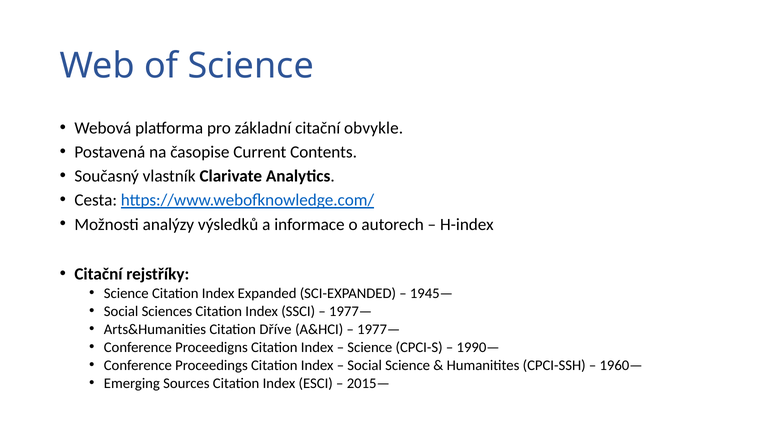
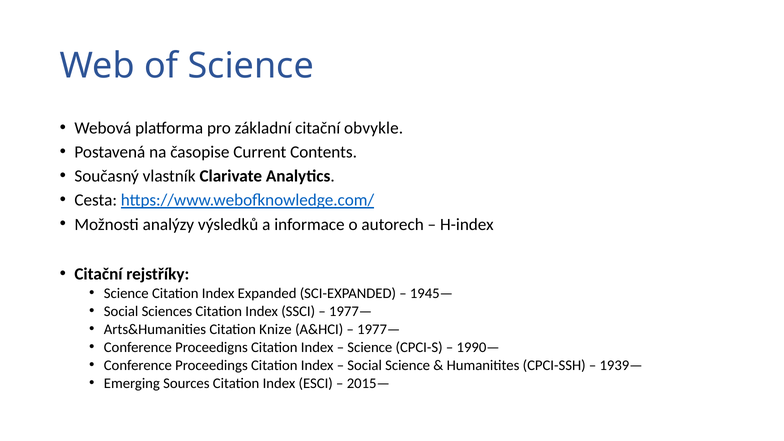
Dříve: Dříve -> Knize
1960—: 1960— -> 1939—
